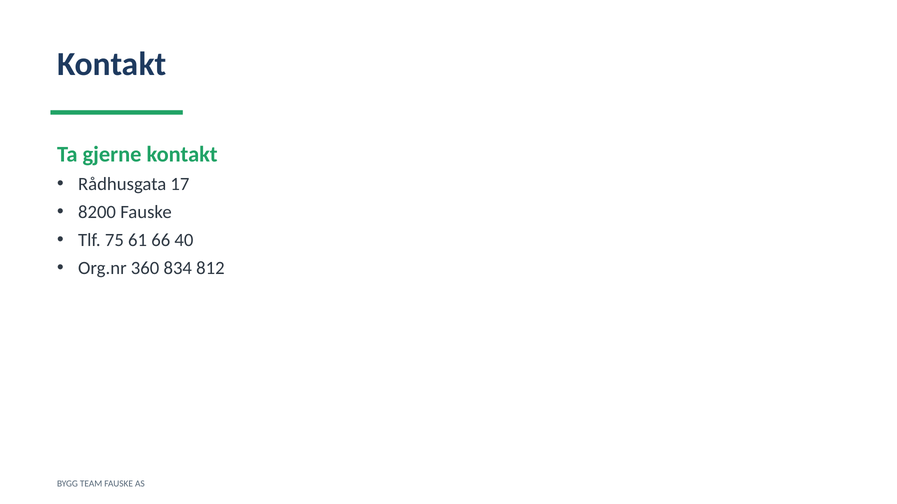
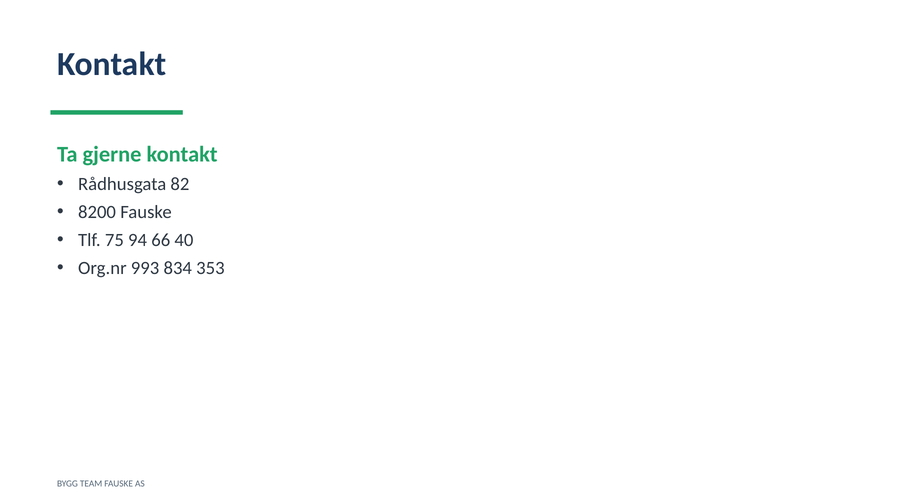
17: 17 -> 82
61: 61 -> 94
360: 360 -> 993
812: 812 -> 353
